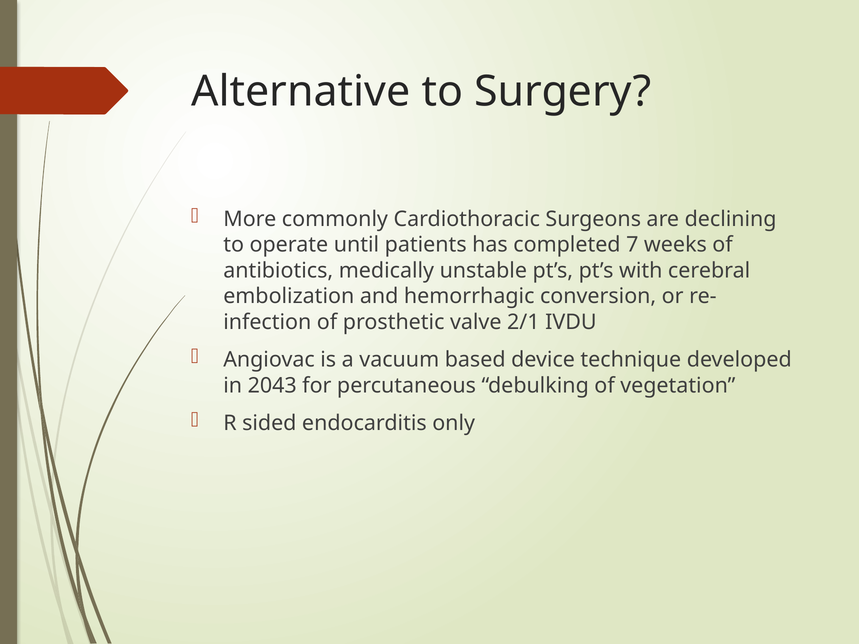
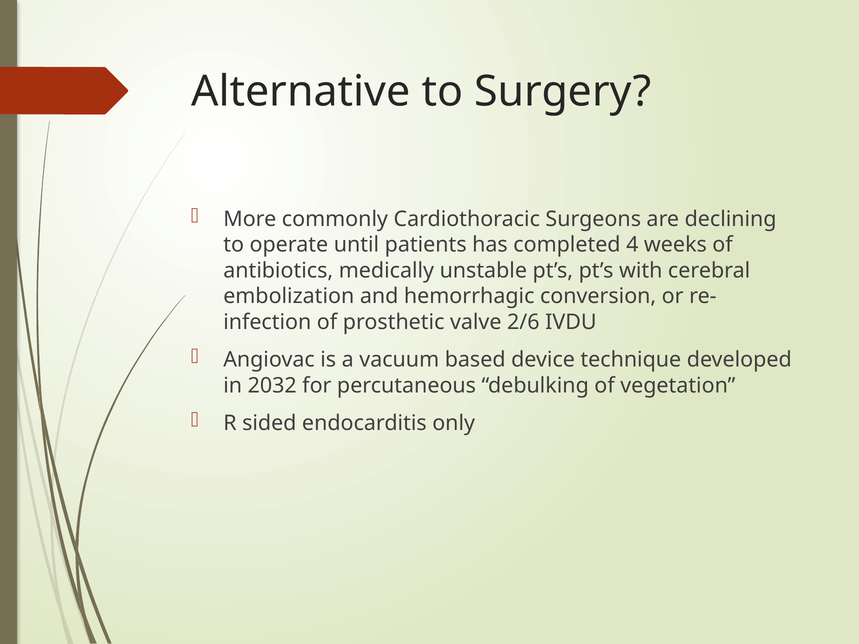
7: 7 -> 4
2/1: 2/1 -> 2/6
2043: 2043 -> 2032
